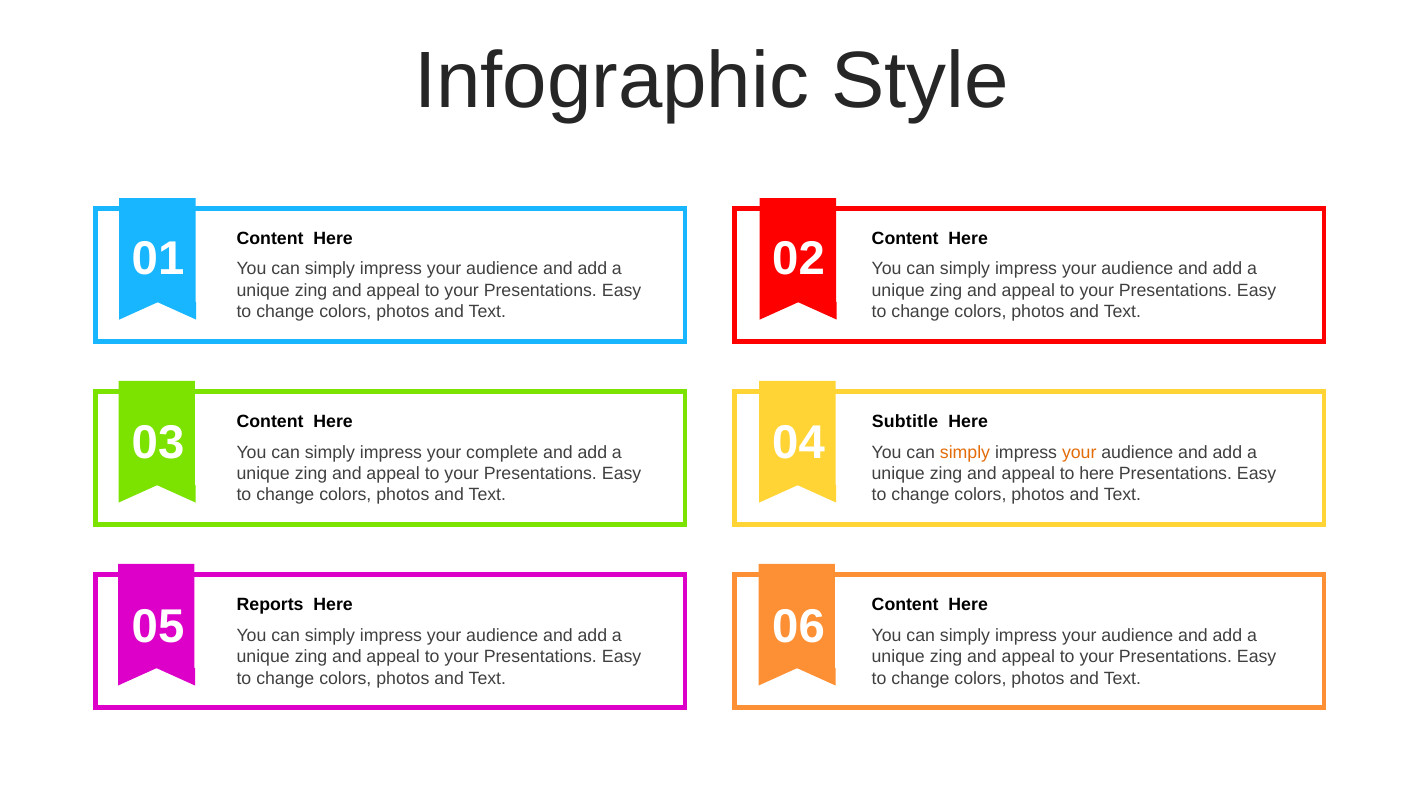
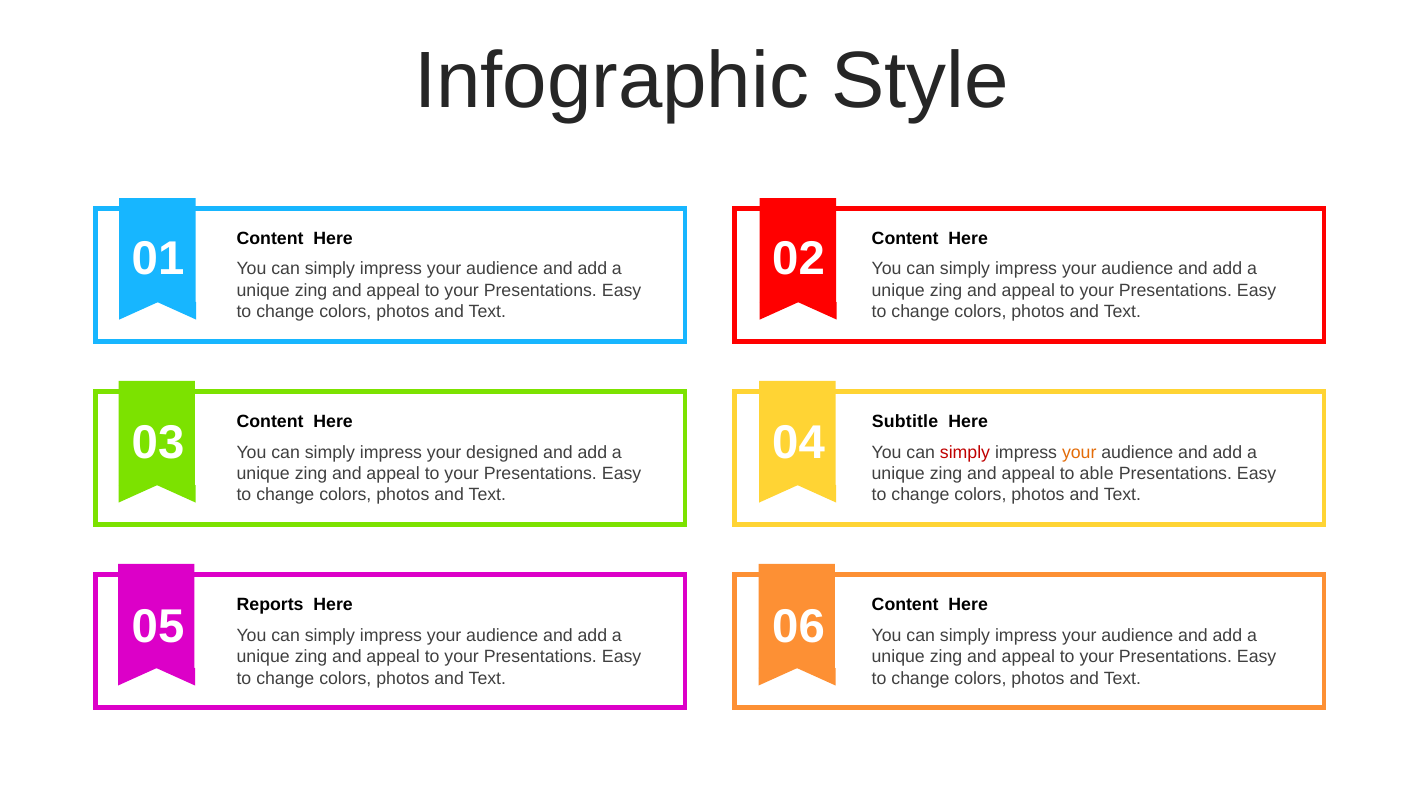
complete: complete -> designed
simply at (965, 452) colour: orange -> red
to here: here -> able
